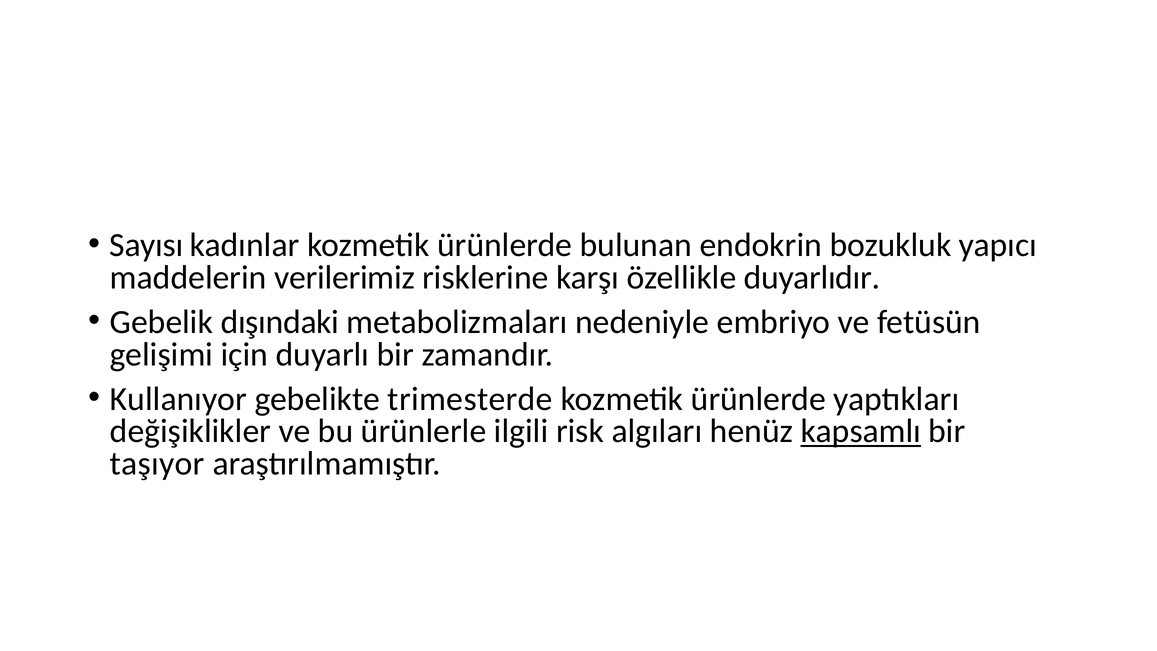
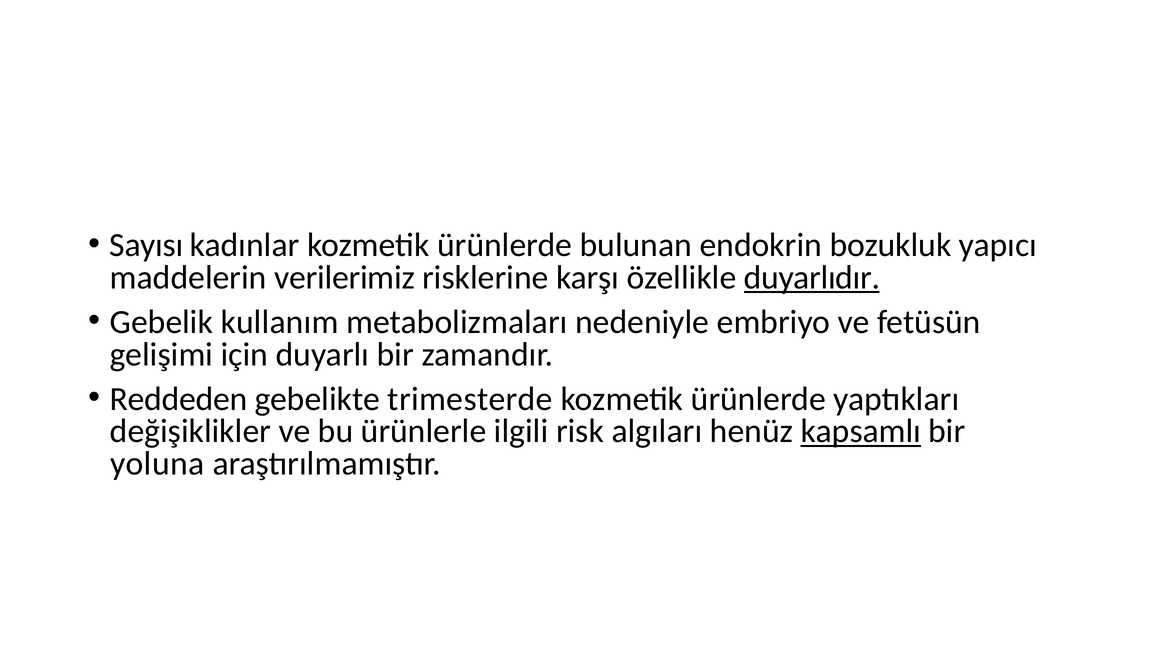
duyarlıdır underline: none -> present
dışındaki: dışındaki -> kullanım
Kullanıyor: Kullanıyor -> Reddeden
taşıyor: taşıyor -> yoluna
